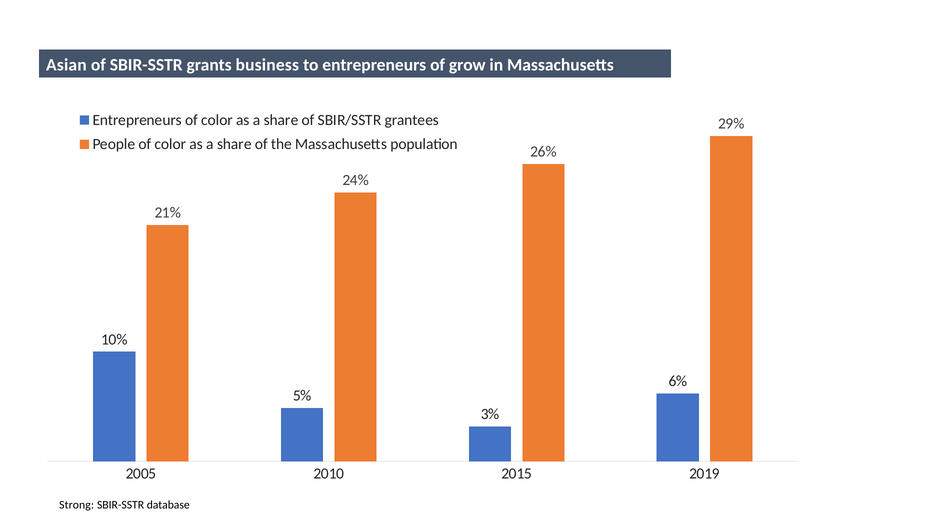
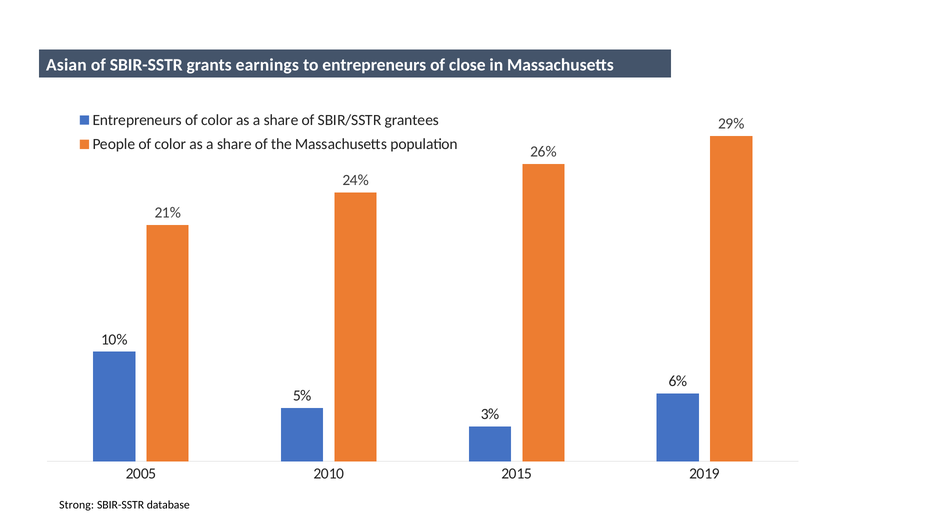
business: business -> earnings
grow: grow -> close
